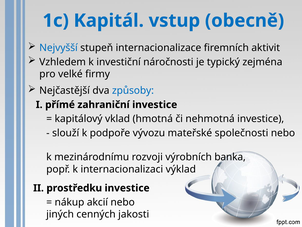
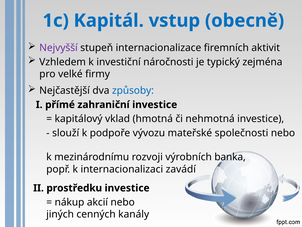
Nejvyšší colour: blue -> purple
výklad: výklad -> zavádí
jakosti: jakosti -> kanály
